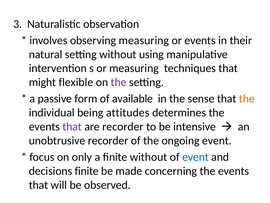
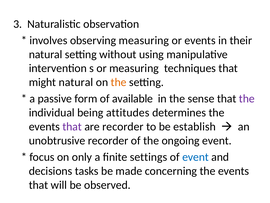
might flexible: flexible -> natural
the at (119, 82) colour: purple -> orange
the at (247, 98) colour: orange -> purple
intensive: intensive -> establish
finite without: without -> settings
decisions finite: finite -> tasks
